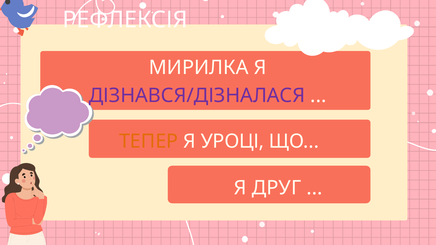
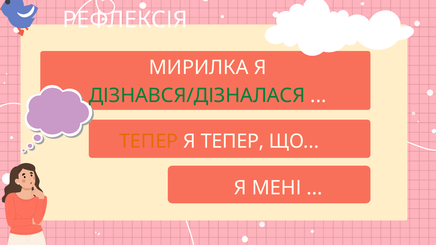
ДІЗНАВСЯ/ДІЗНАЛАСЯ colour: purple -> green
Я УРОЦІ: УРОЦІ -> ТЕПЕР
ДРУГ: ДРУГ -> МЕНІ
